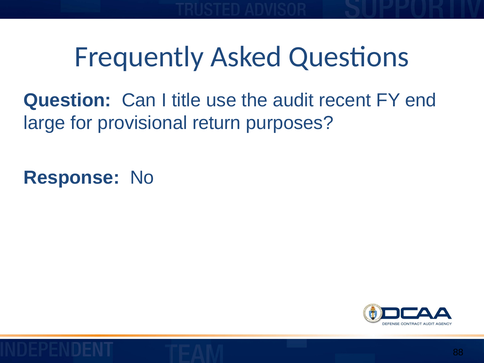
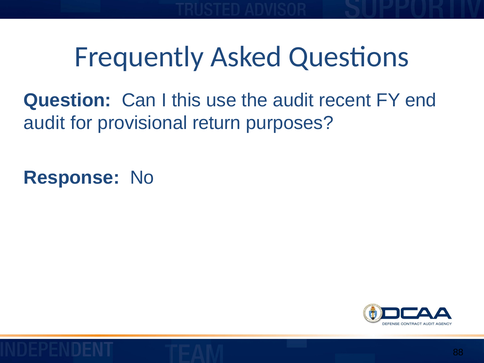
title: title -> this
large at (44, 123): large -> audit
